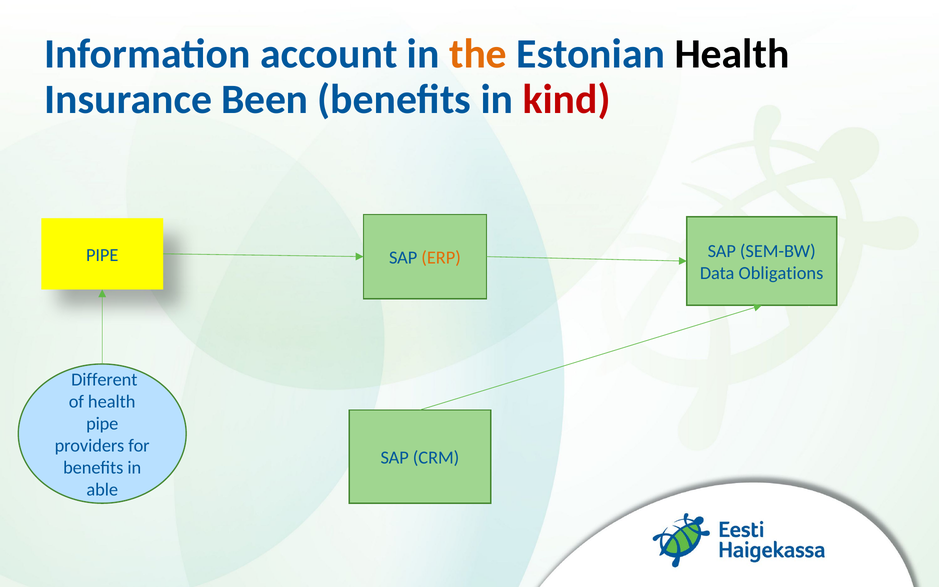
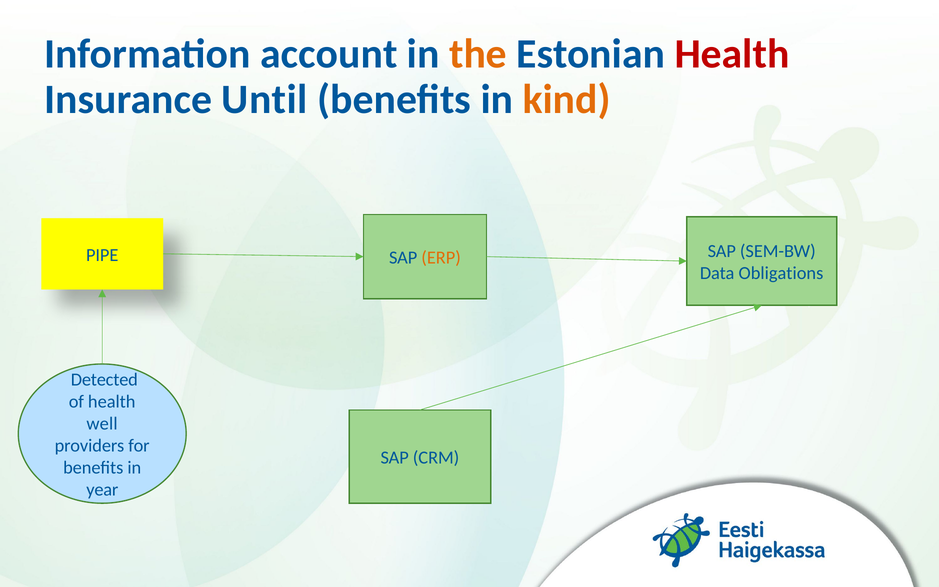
Health at (732, 54) colour: black -> red
Been: Been -> Until
kind colour: red -> orange
Different: Different -> Detected
pipe at (102, 424): pipe -> well
able: able -> year
